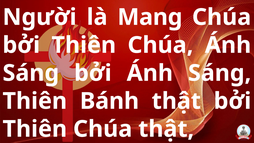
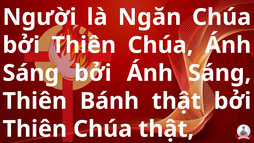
Mang: Mang -> Ngăn
